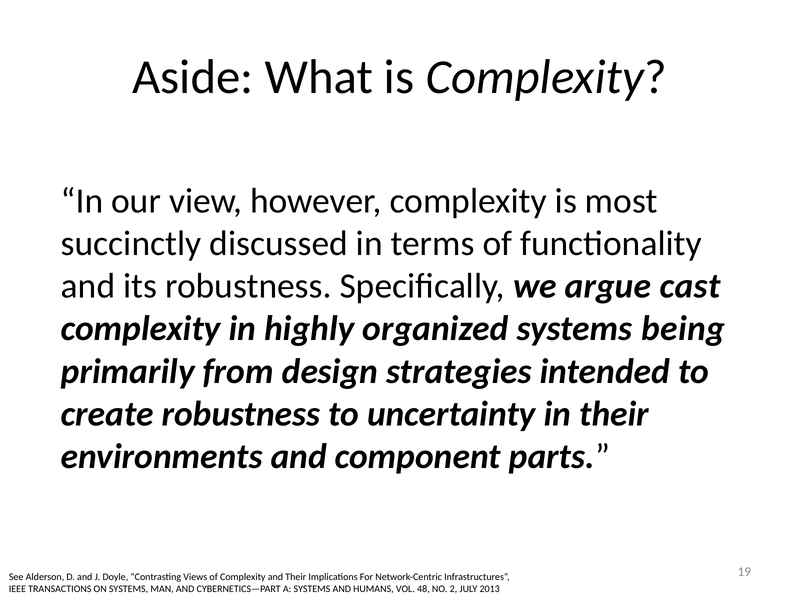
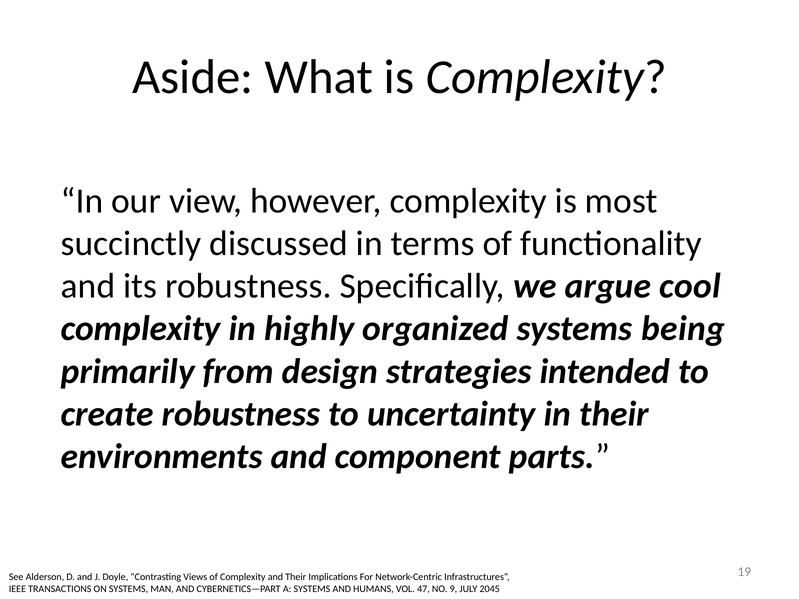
cast: cast -> cool
48: 48 -> 47
2: 2 -> 9
2013: 2013 -> 2045
